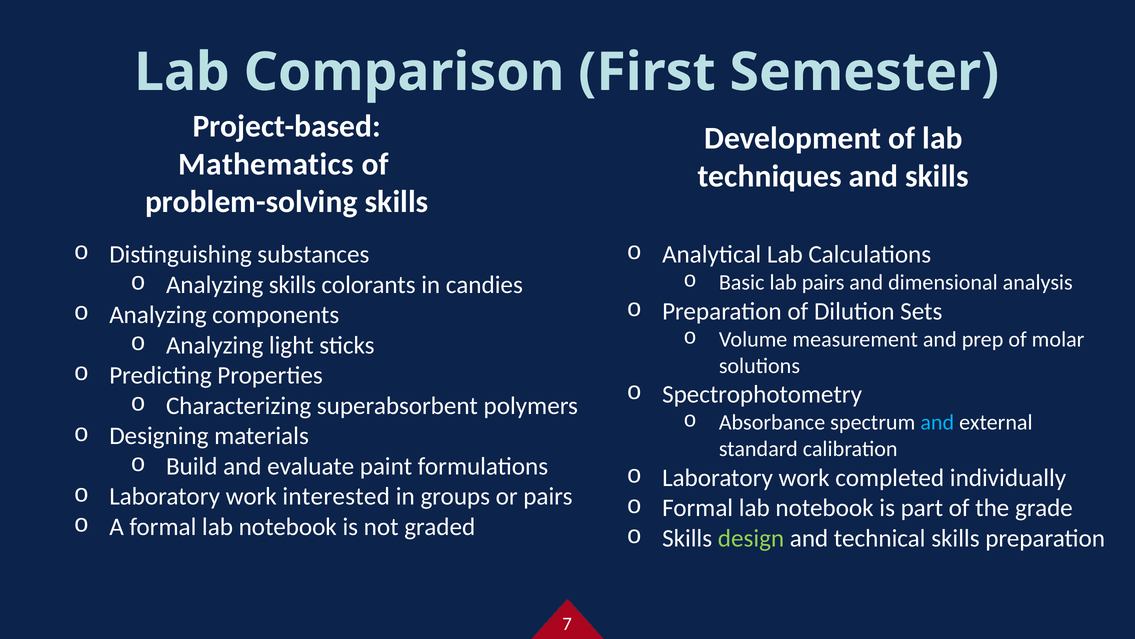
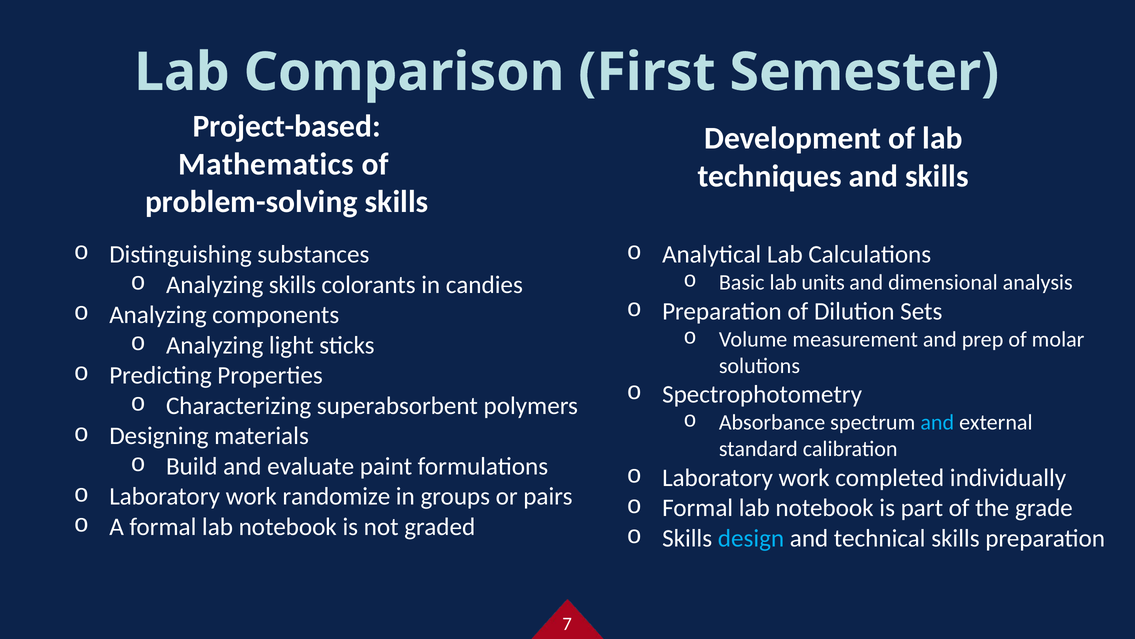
lab pairs: pairs -> units
interested: interested -> randomize
design colour: light green -> light blue
